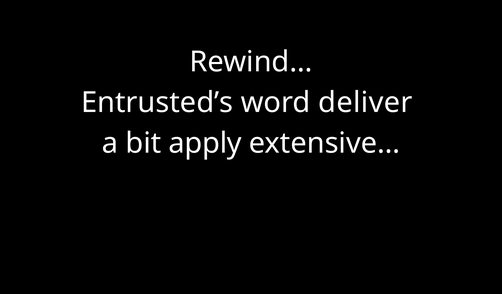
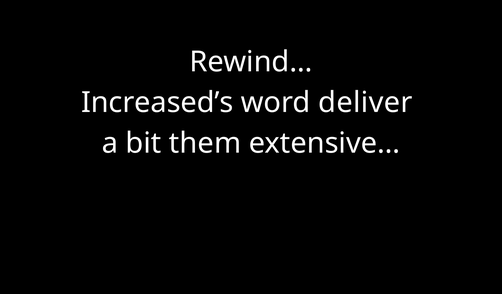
Entrusted’s: Entrusted’s -> Increased’s
apply: apply -> them
